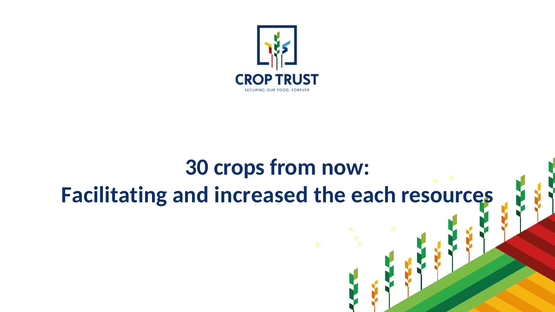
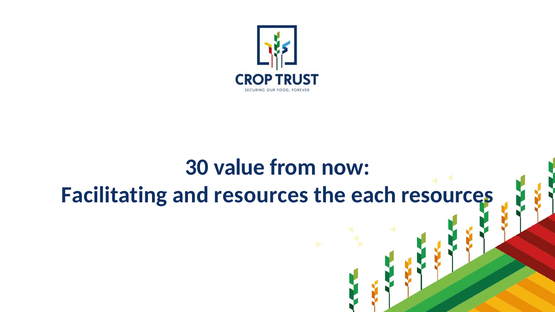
crops: crops -> value
and increased: increased -> resources
